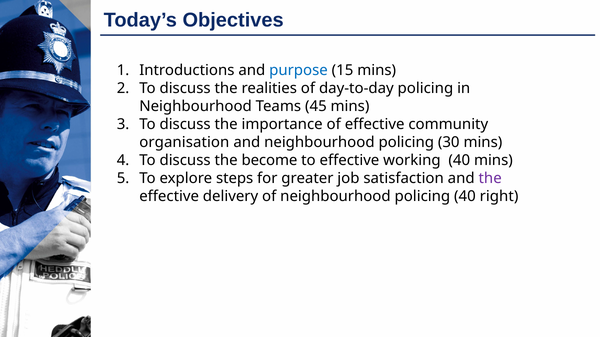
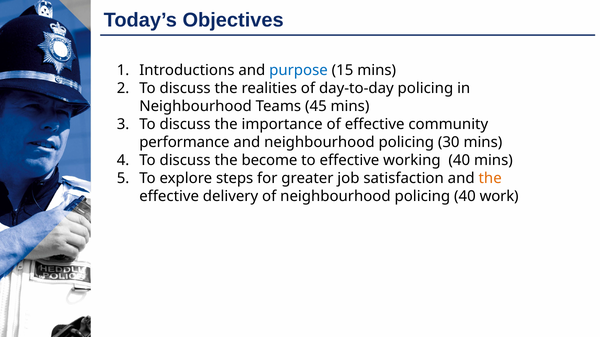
organisation: organisation -> performance
the at (490, 179) colour: purple -> orange
right: right -> work
